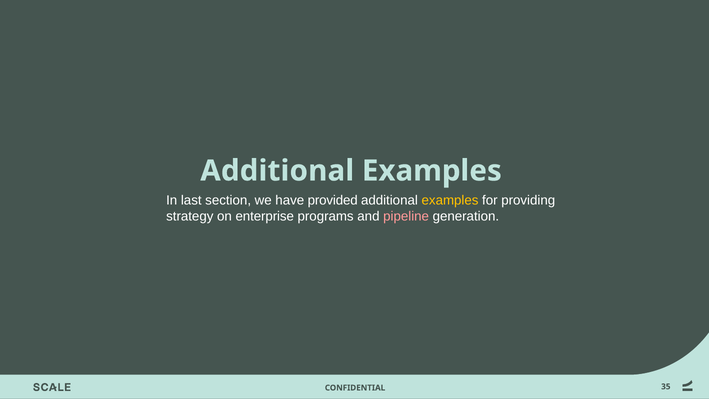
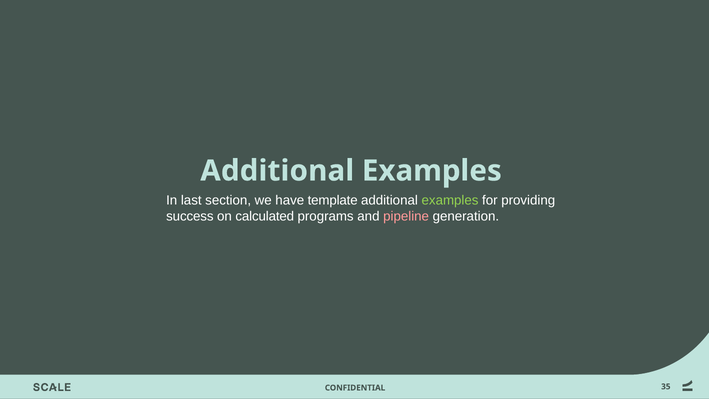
provided: provided -> template
examples at (450, 200) colour: yellow -> light green
strategy: strategy -> success
enterprise: enterprise -> calculated
